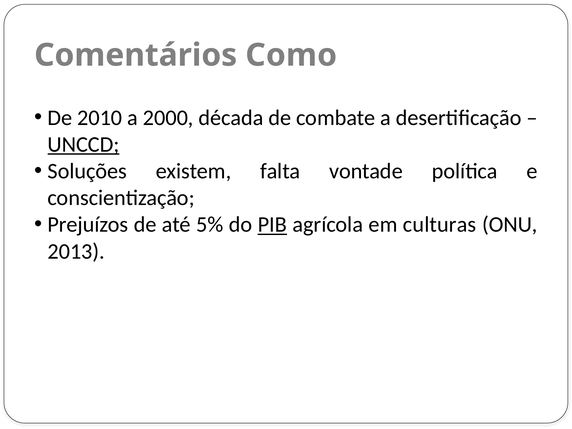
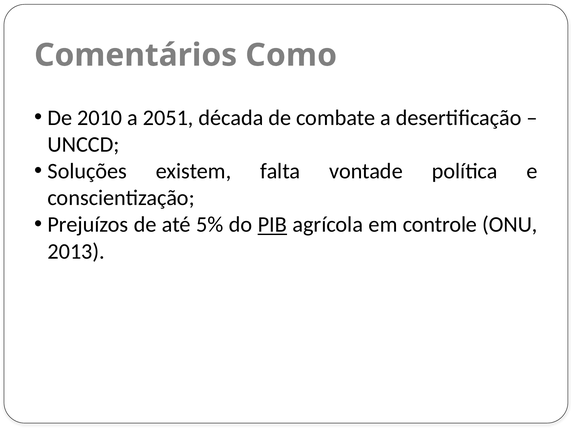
2000: 2000 -> 2051
UNCCD underline: present -> none
culturas: culturas -> controle
